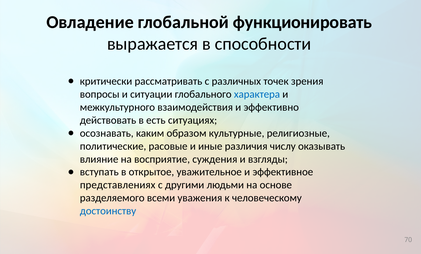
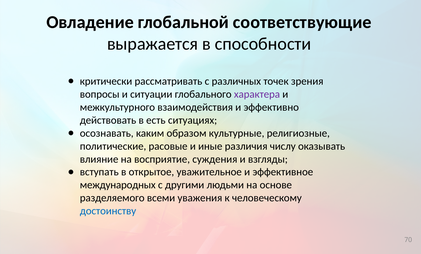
функционировать: функционировать -> соответствующие
характера colour: blue -> purple
представлениях: представлениях -> международных
